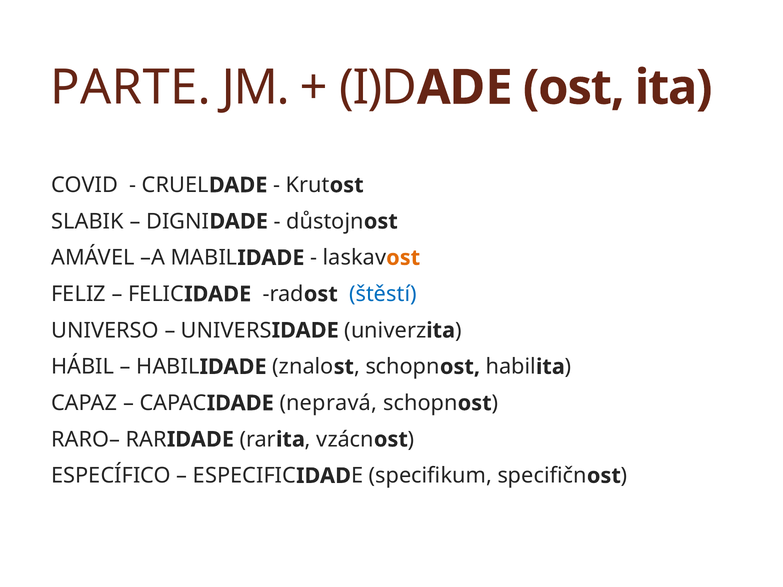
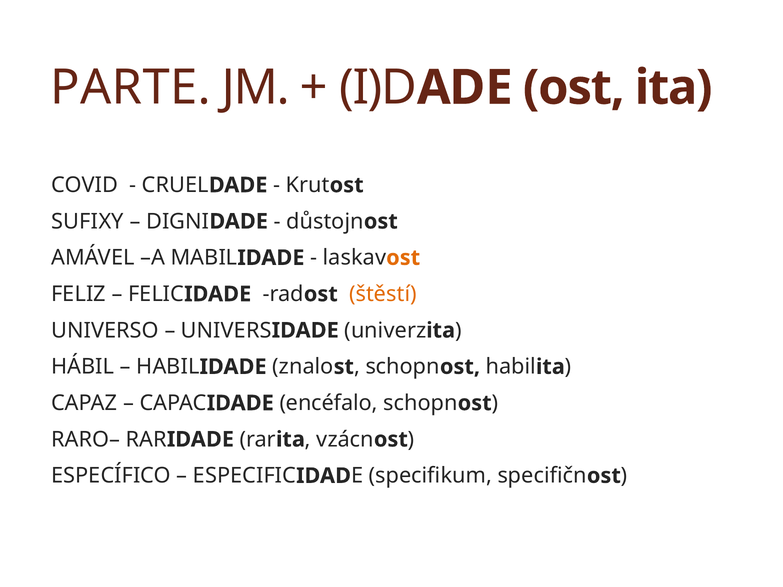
SLABIK: SLABIK -> SUFIXY
štěstí colour: blue -> orange
nepravá: nepravá -> encéfalo
